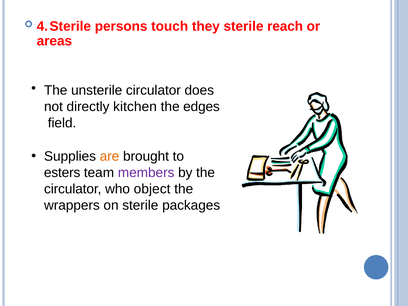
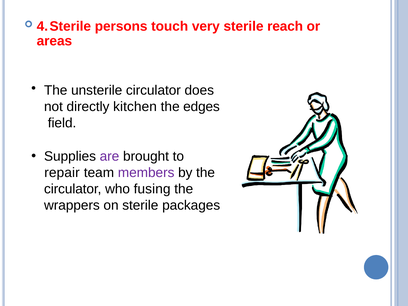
they: they -> very
are colour: orange -> purple
esters: esters -> repair
object: object -> fusing
